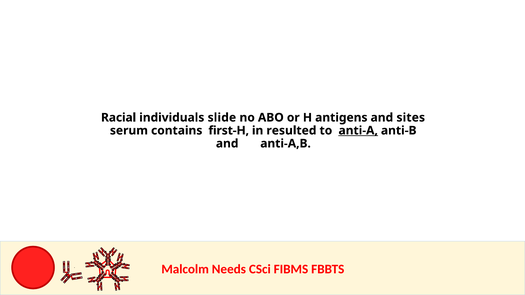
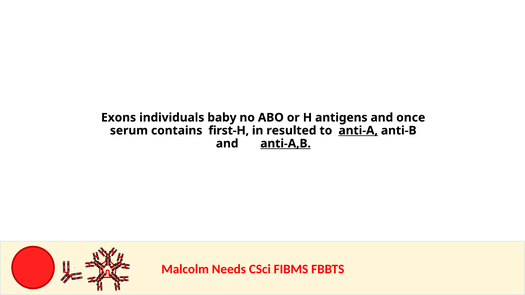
Racial: Racial -> Exons
slide: slide -> baby
sites: sites -> once
anti-A,B underline: none -> present
